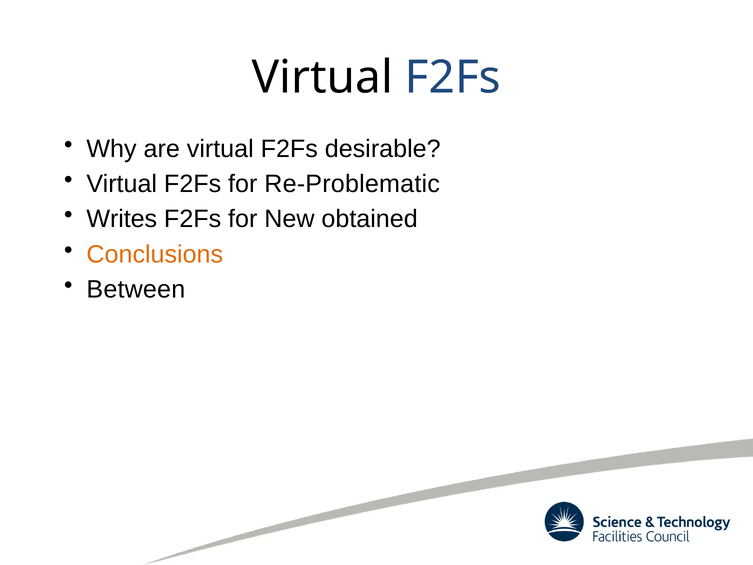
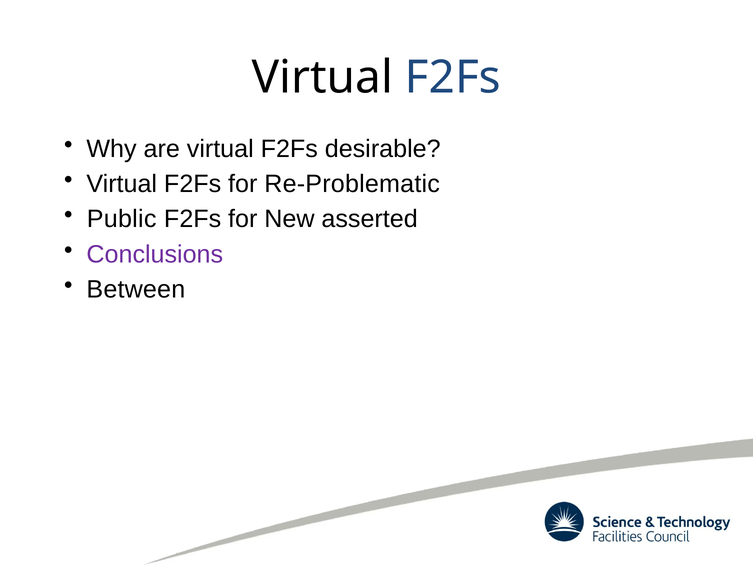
Writes: Writes -> Public
obtained: obtained -> asserted
Conclusions colour: orange -> purple
